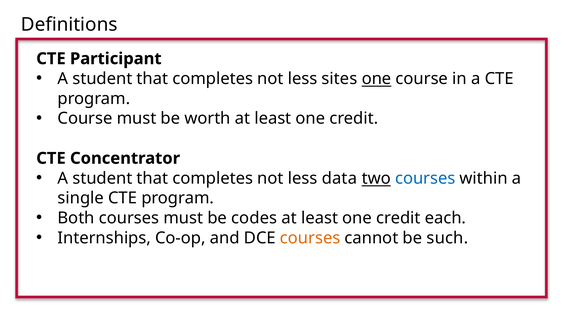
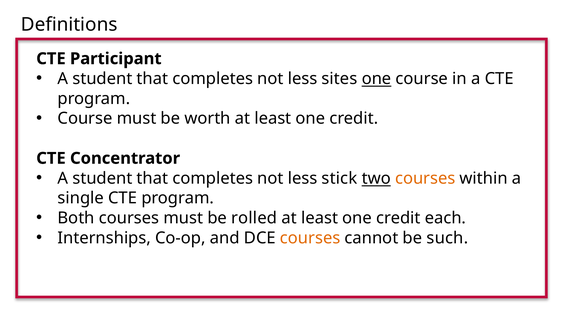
data: data -> stick
courses at (425, 178) colour: blue -> orange
codes: codes -> rolled
